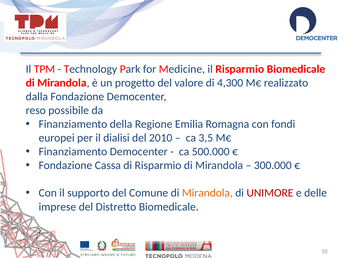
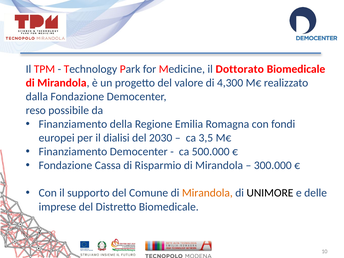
il Risparmio: Risparmio -> Dottorato
2010: 2010 -> 2030
UNIMORE colour: red -> black
